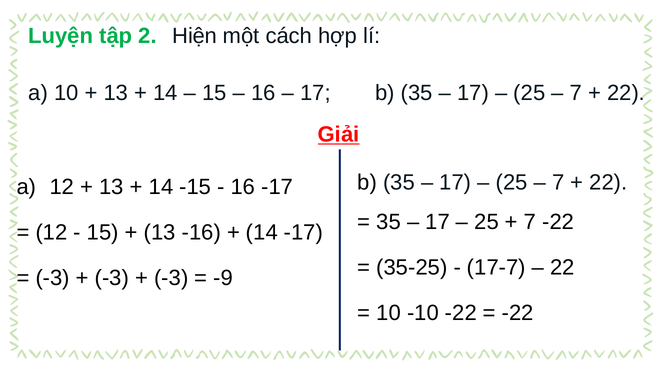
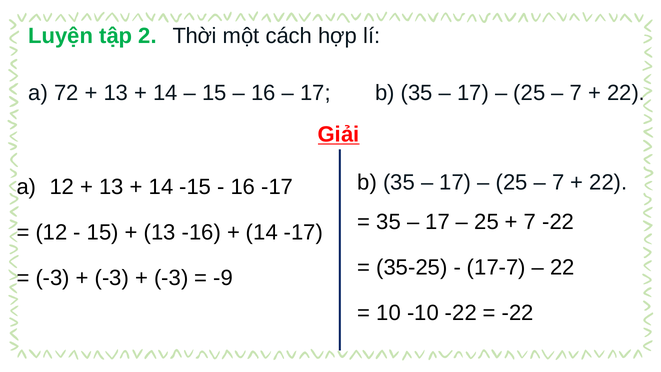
Hiện: Hiện -> Thời
a 10: 10 -> 72
